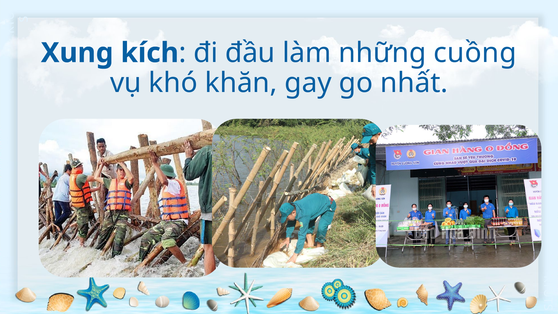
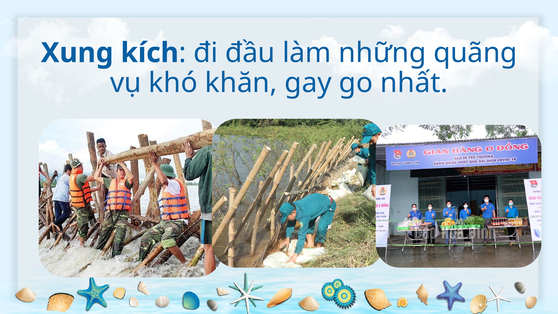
cuồng: cuồng -> quãng
